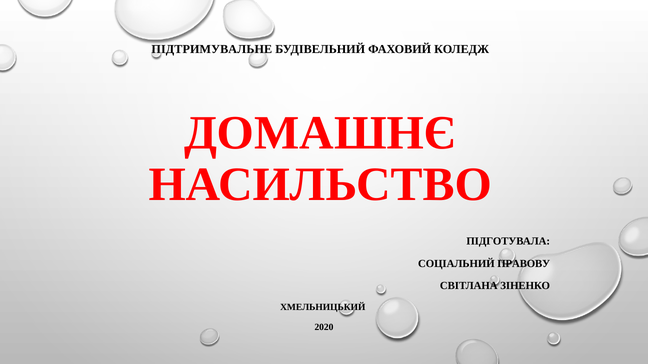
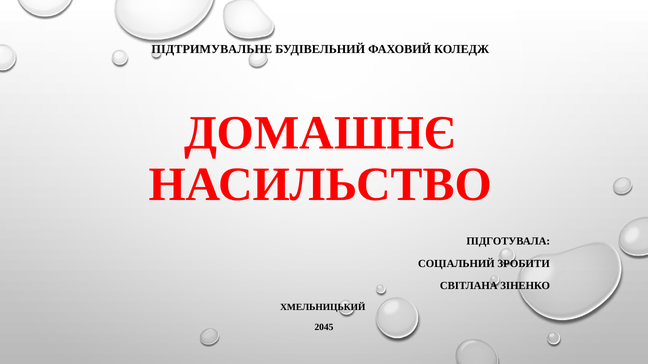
ПРАВОВУ: ПРАВОВУ -> ЗРОБИТИ
2020: 2020 -> 2045
